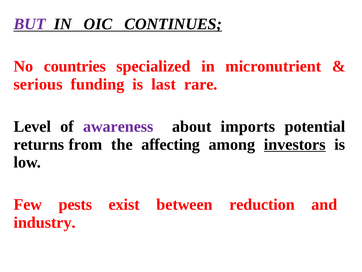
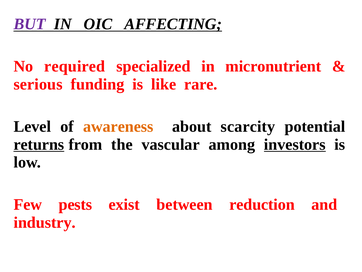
CONTINUES: CONTINUES -> AFFECTING
countries: countries -> required
last: last -> like
awareness colour: purple -> orange
imports: imports -> scarcity
returns underline: none -> present
affecting: affecting -> vascular
